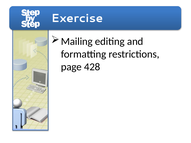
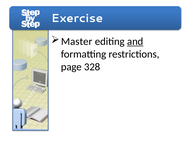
Mailing: Mailing -> Master
and underline: none -> present
428: 428 -> 328
